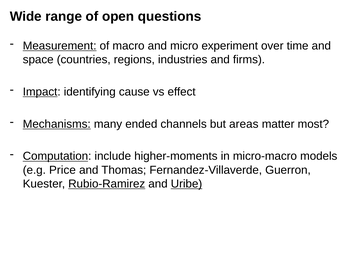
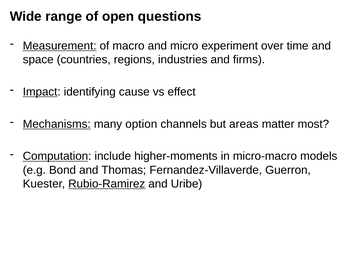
ended: ended -> option
Price: Price -> Bond
Uribe underline: present -> none
